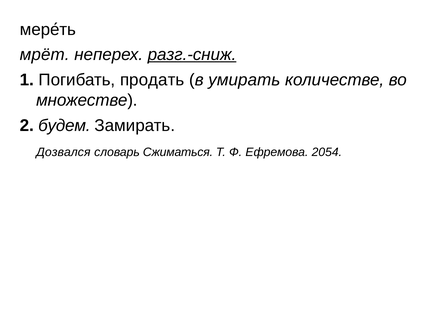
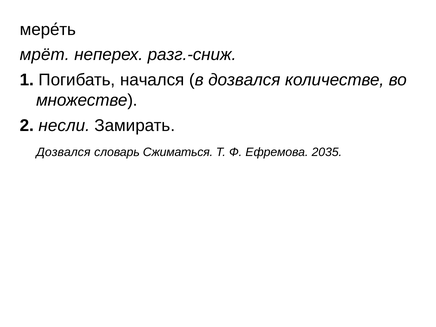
разг.-сниж underline: present -> none
продать: продать -> начался
в умирать: умирать -> дозвался
будем: будем -> несли
2054: 2054 -> 2035
